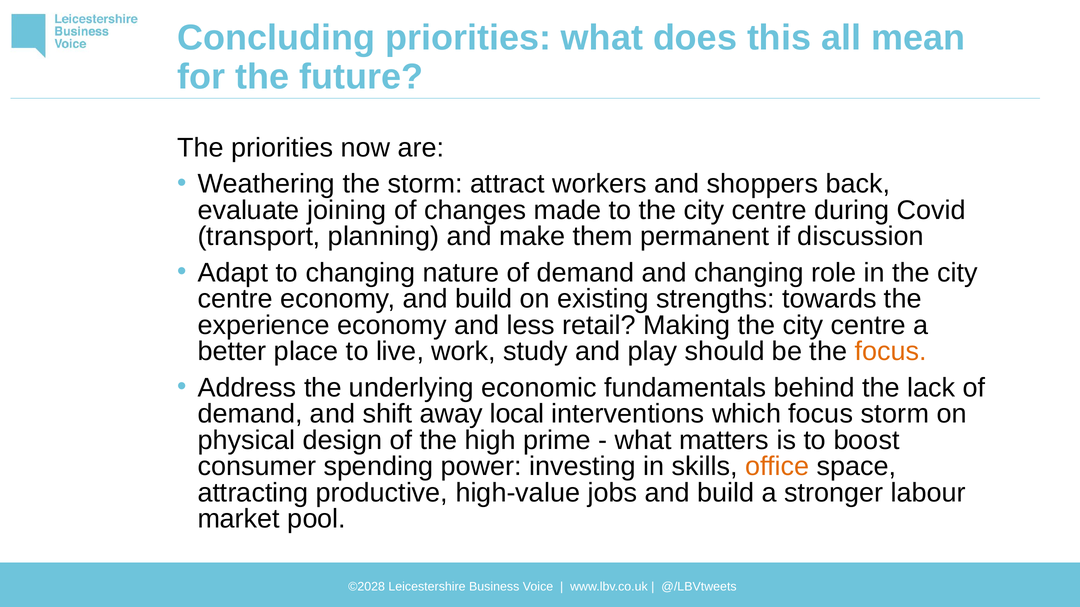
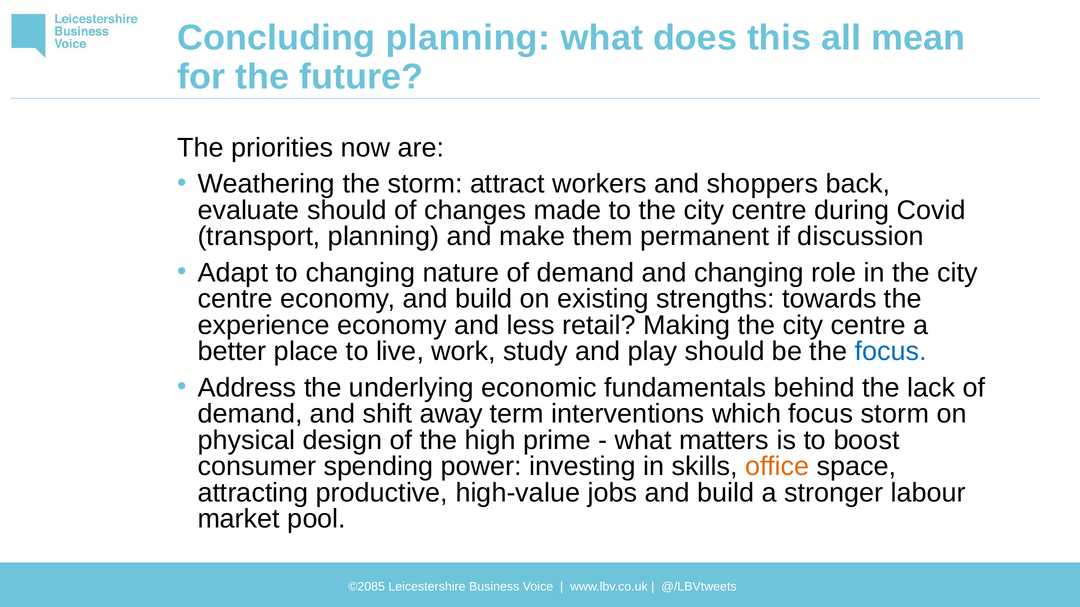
Concluding priorities: priorities -> planning
evaluate joining: joining -> should
focus at (891, 352) colour: orange -> blue
local: local -> term
©2028: ©2028 -> ©2085
